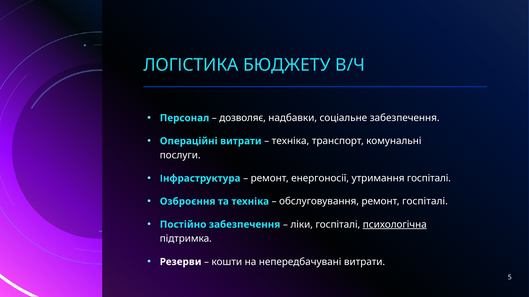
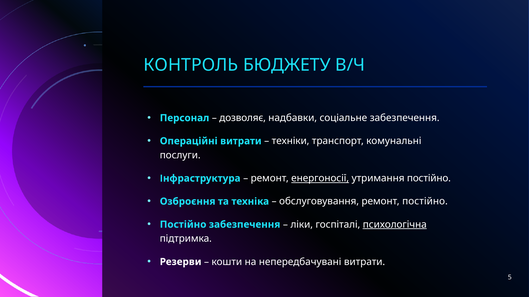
ЛОГІСТИКА: ЛОГІСТИКА -> КОНТРОЛЬ
техніка at (291, 141): техніка -> техніки
енергоносії underline: none -> present
утримання госпіталі: госпіталі -> постійно
ремонт госпіталі: госпіталі -> постійно
